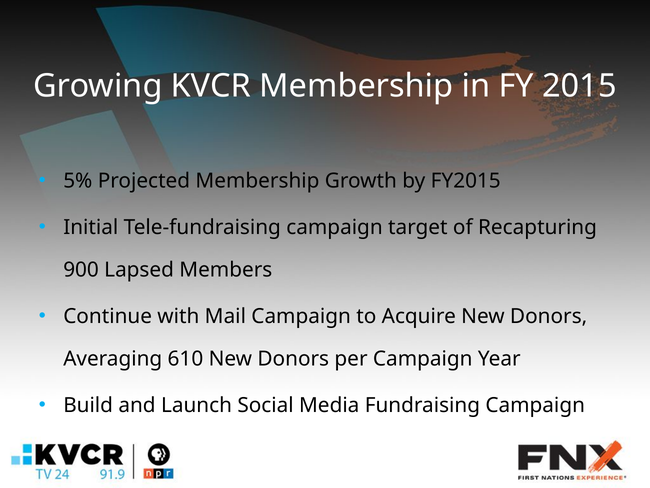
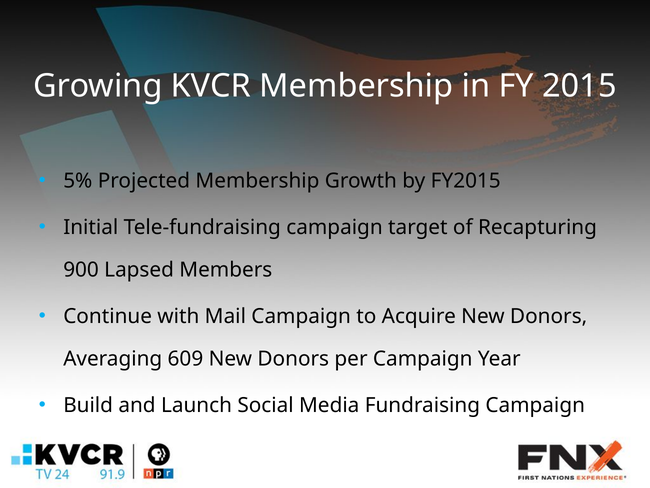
610: 610 -> 609
